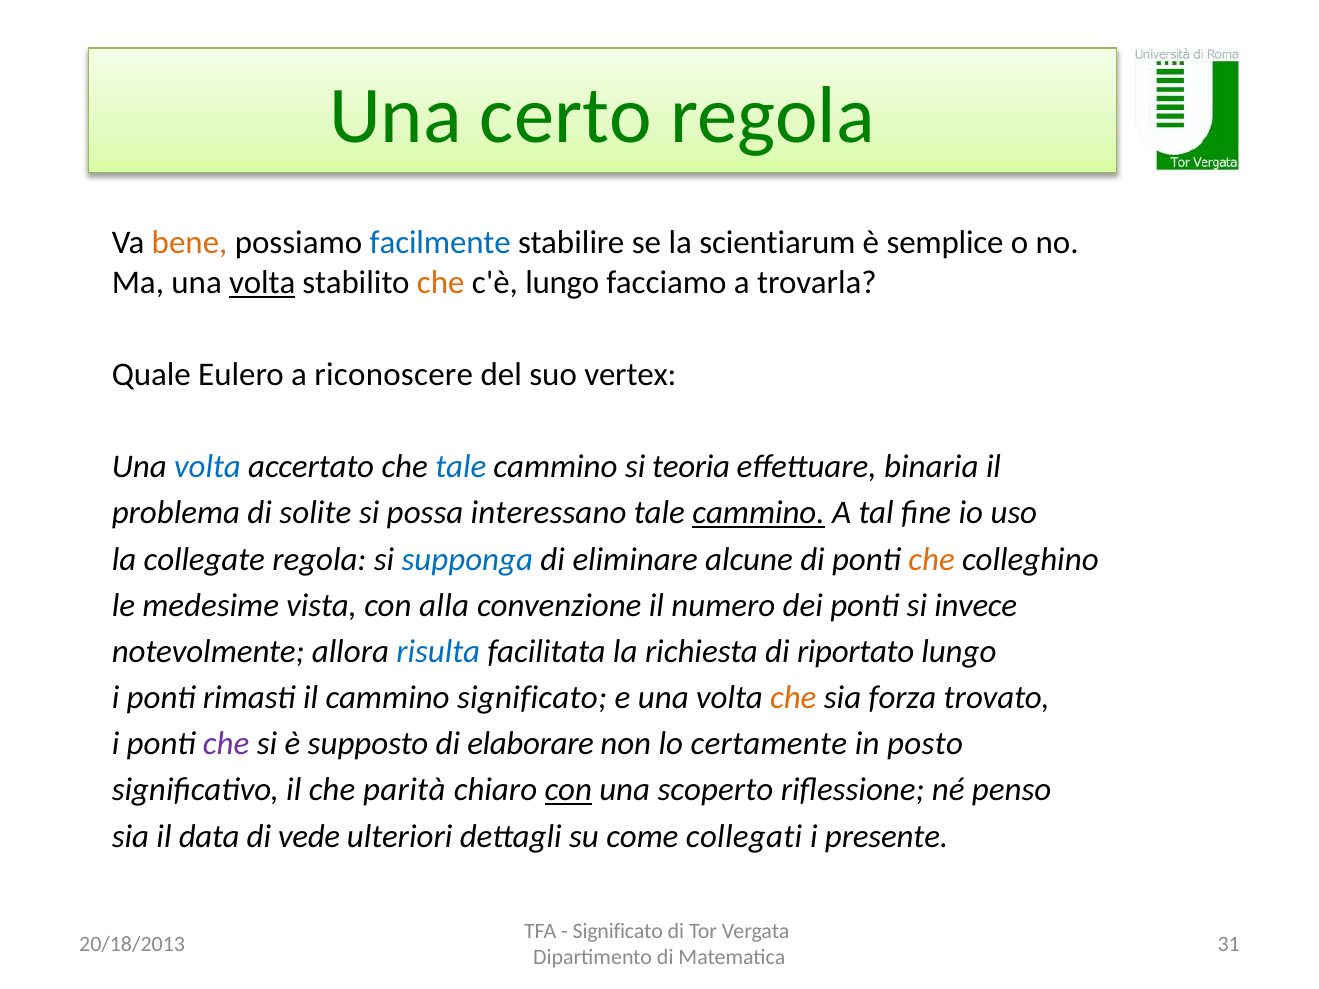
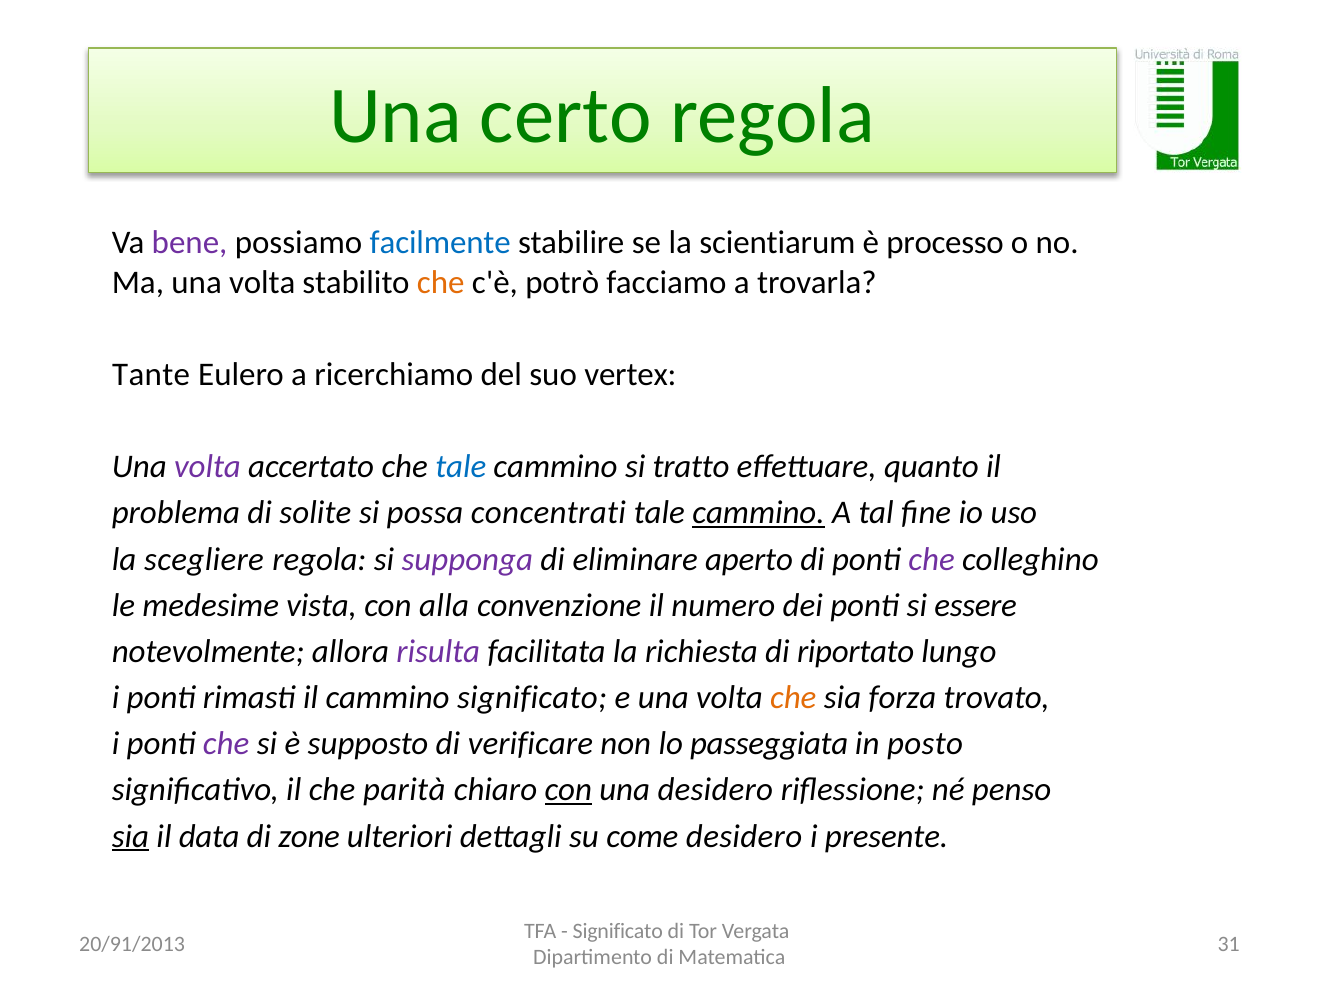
bene colour: orange -> purple
semplice: semplice -> processo
volta at (262, 282) underline: present -> none
c'è lungo: lungo -> potrò
Quale: Quale -> Tante
riconoscere: riconoscere -> ricerchiamo
volta at (208, 467) colour: blue -> purple
teoria: teoria -> tratto
binaria: binaria -> quanto
interessano: interessano -> concentrati
collegate: collegate -> scegliere
supponga colour: blue -> purple
alcune: alcune -> aperto
che at (932, 559) colour: orange -> purple
invece: invece -> essere
risulta colour: blue -> purple
elaborare: elaborare -> verificare
certamente: certamente -> passeggiata
una scoperto: scoperto -> desidero
sia at (130, 836) underline: none -> present
vede: vede -> zone
come collegati: collegati -> desidero
20/18/2013: 20/18/2013 -> 20/91/2013
